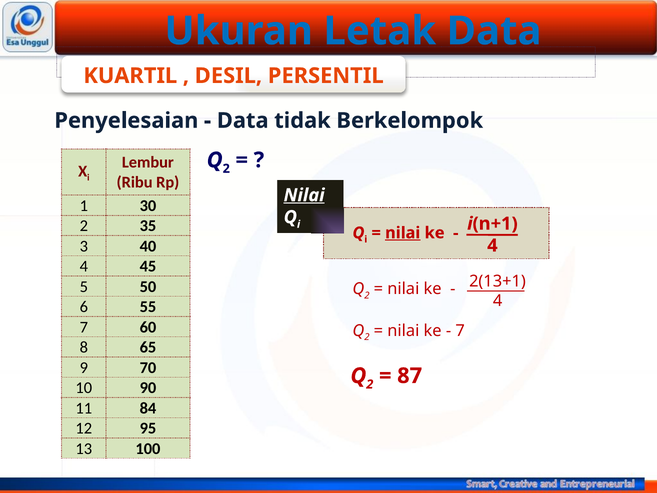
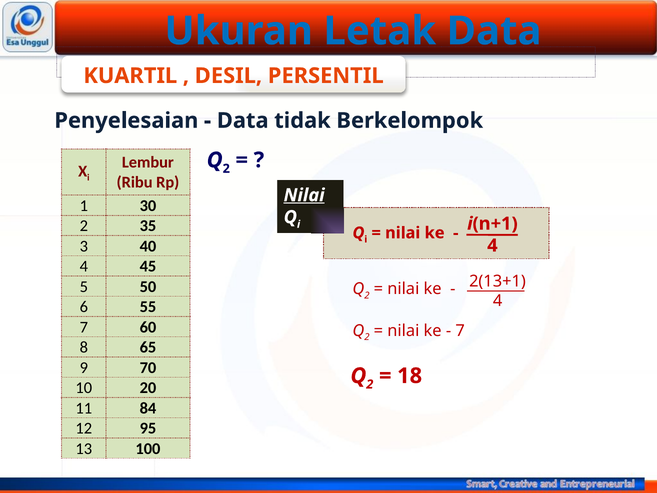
nilai at (403, 233) underline: present -> none
87: 87 -> 18
90: 90 -> 20
